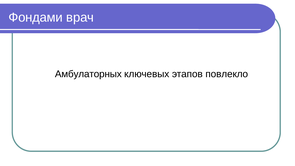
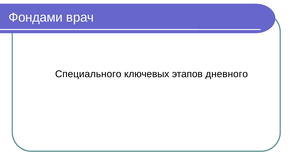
Амбулаторных: Амбулаторных -> Специального
повлекло: повлекло -> дневного
